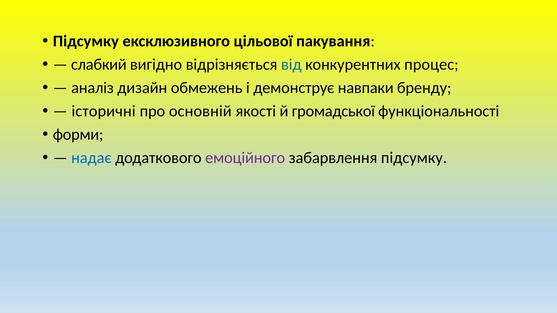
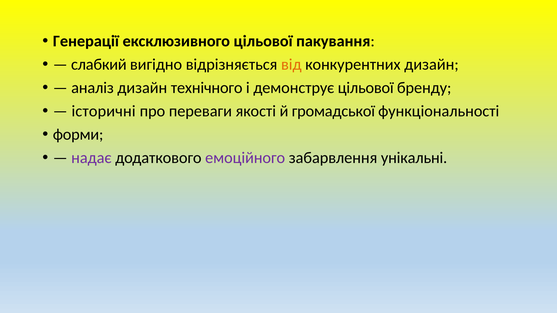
Підсумку at (86, 41): Підсумку -> Генерації
від colour: blue -> orange
конкурентних процес: процес -> дизайн
обмежень: обмежень -> технічного
демонструє навпаки: навпаки -> цільової
основній: основній -> переваги
надає colour: blue -> purple
забарвлення підсумку: підсумку -> унікальні
